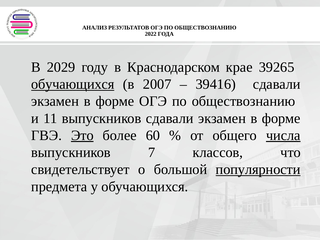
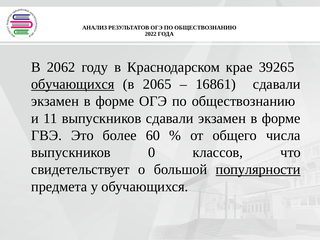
2029: 2029 -> 2062
2007: 2007 -> 2065
39416: 39416 -> 16861
Это underline: present -> none
числа underline: present -> none
7: 7 -> 0
